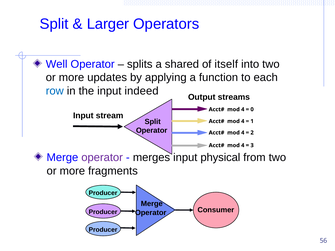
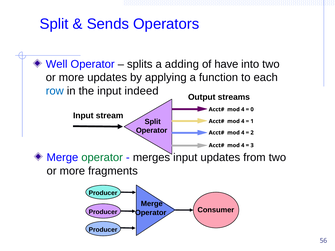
Larger: Larger -> Sends
shared: shared -> adding
itself: itself -> have
operator at (102, 158) colour: purple -> green
input physical: physical -> updates
